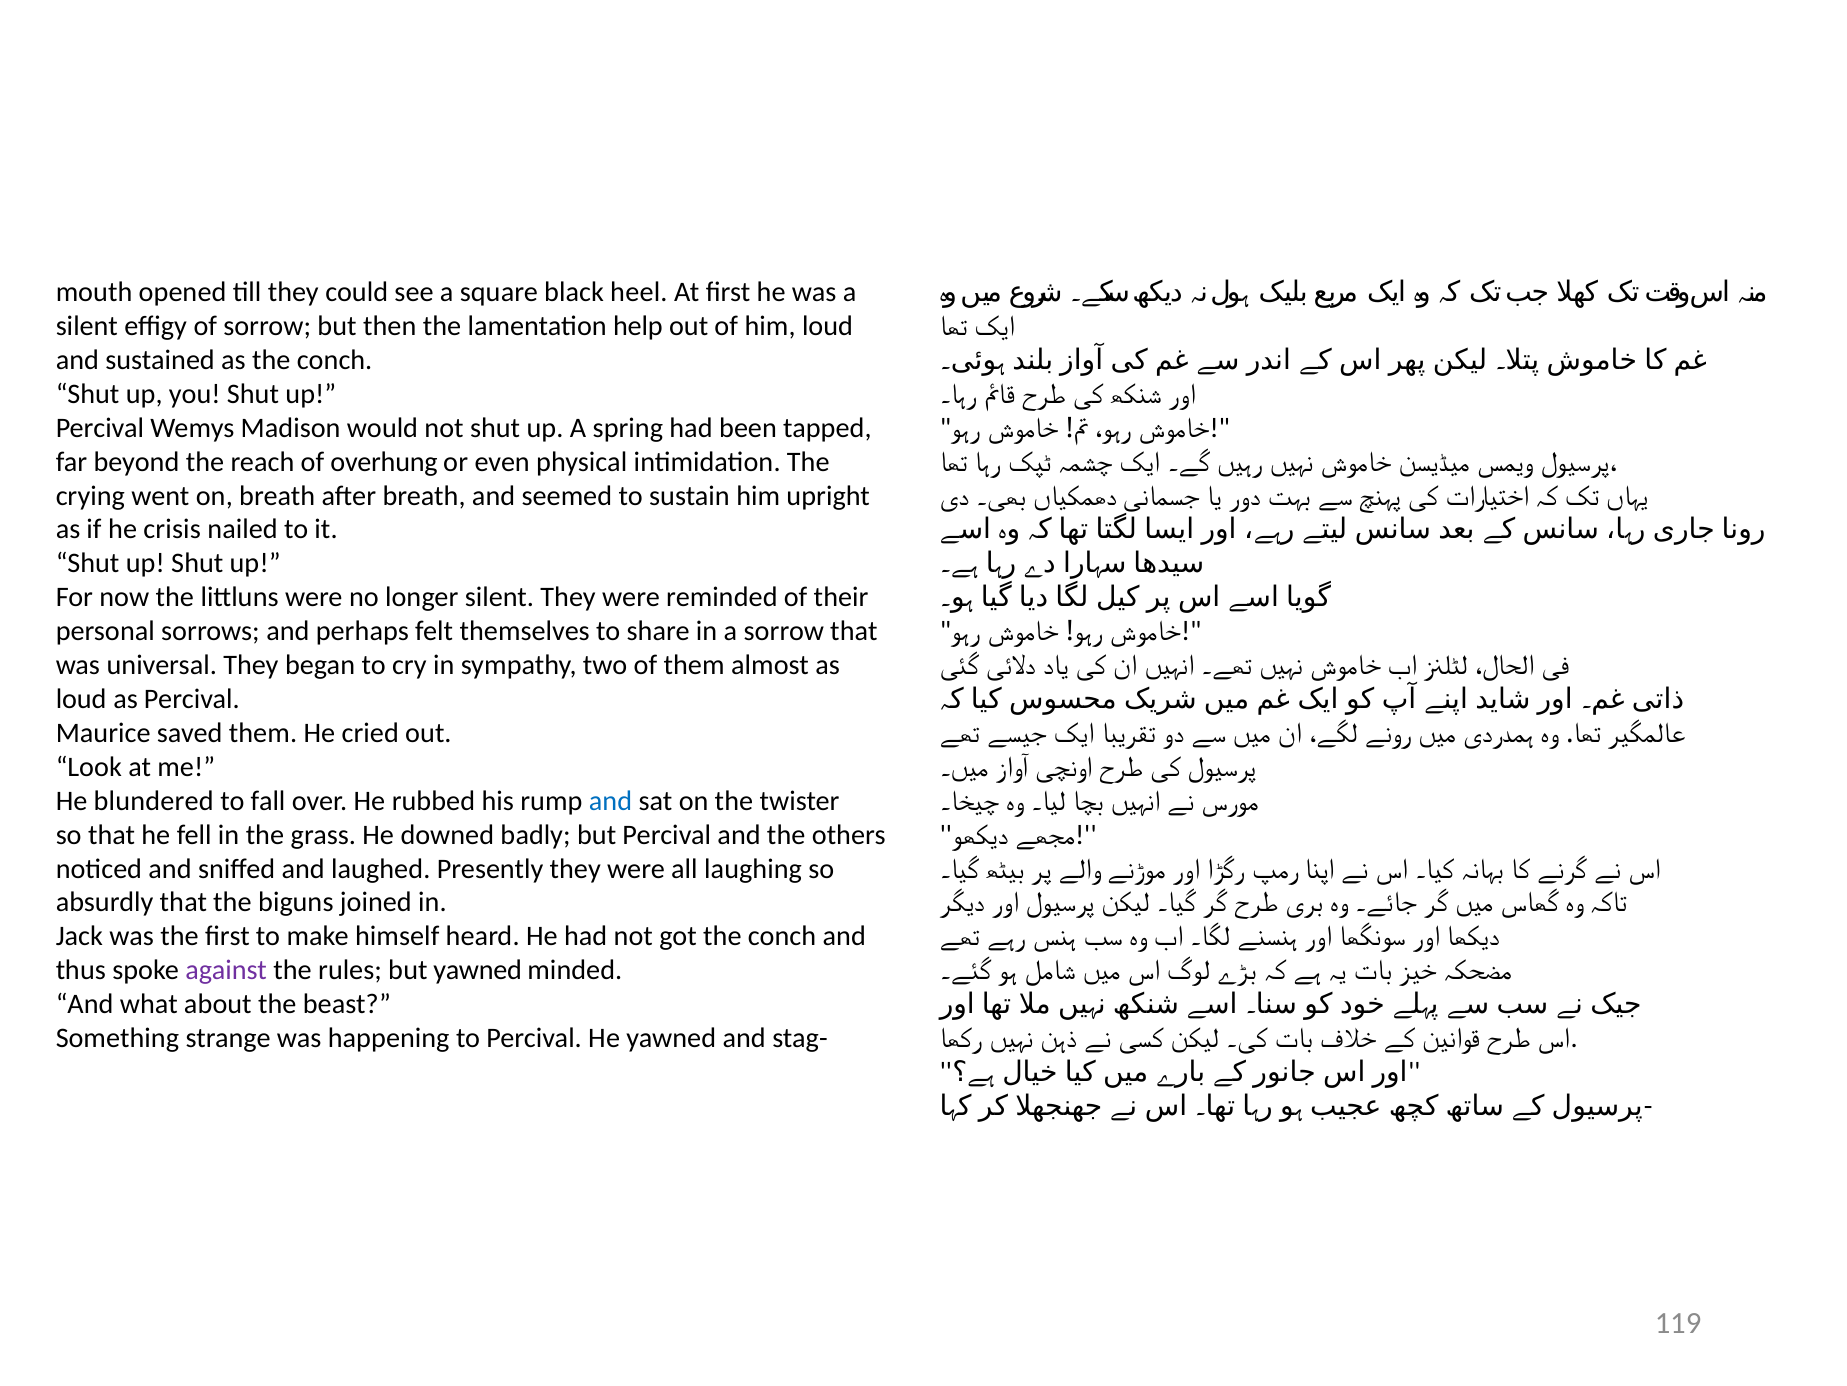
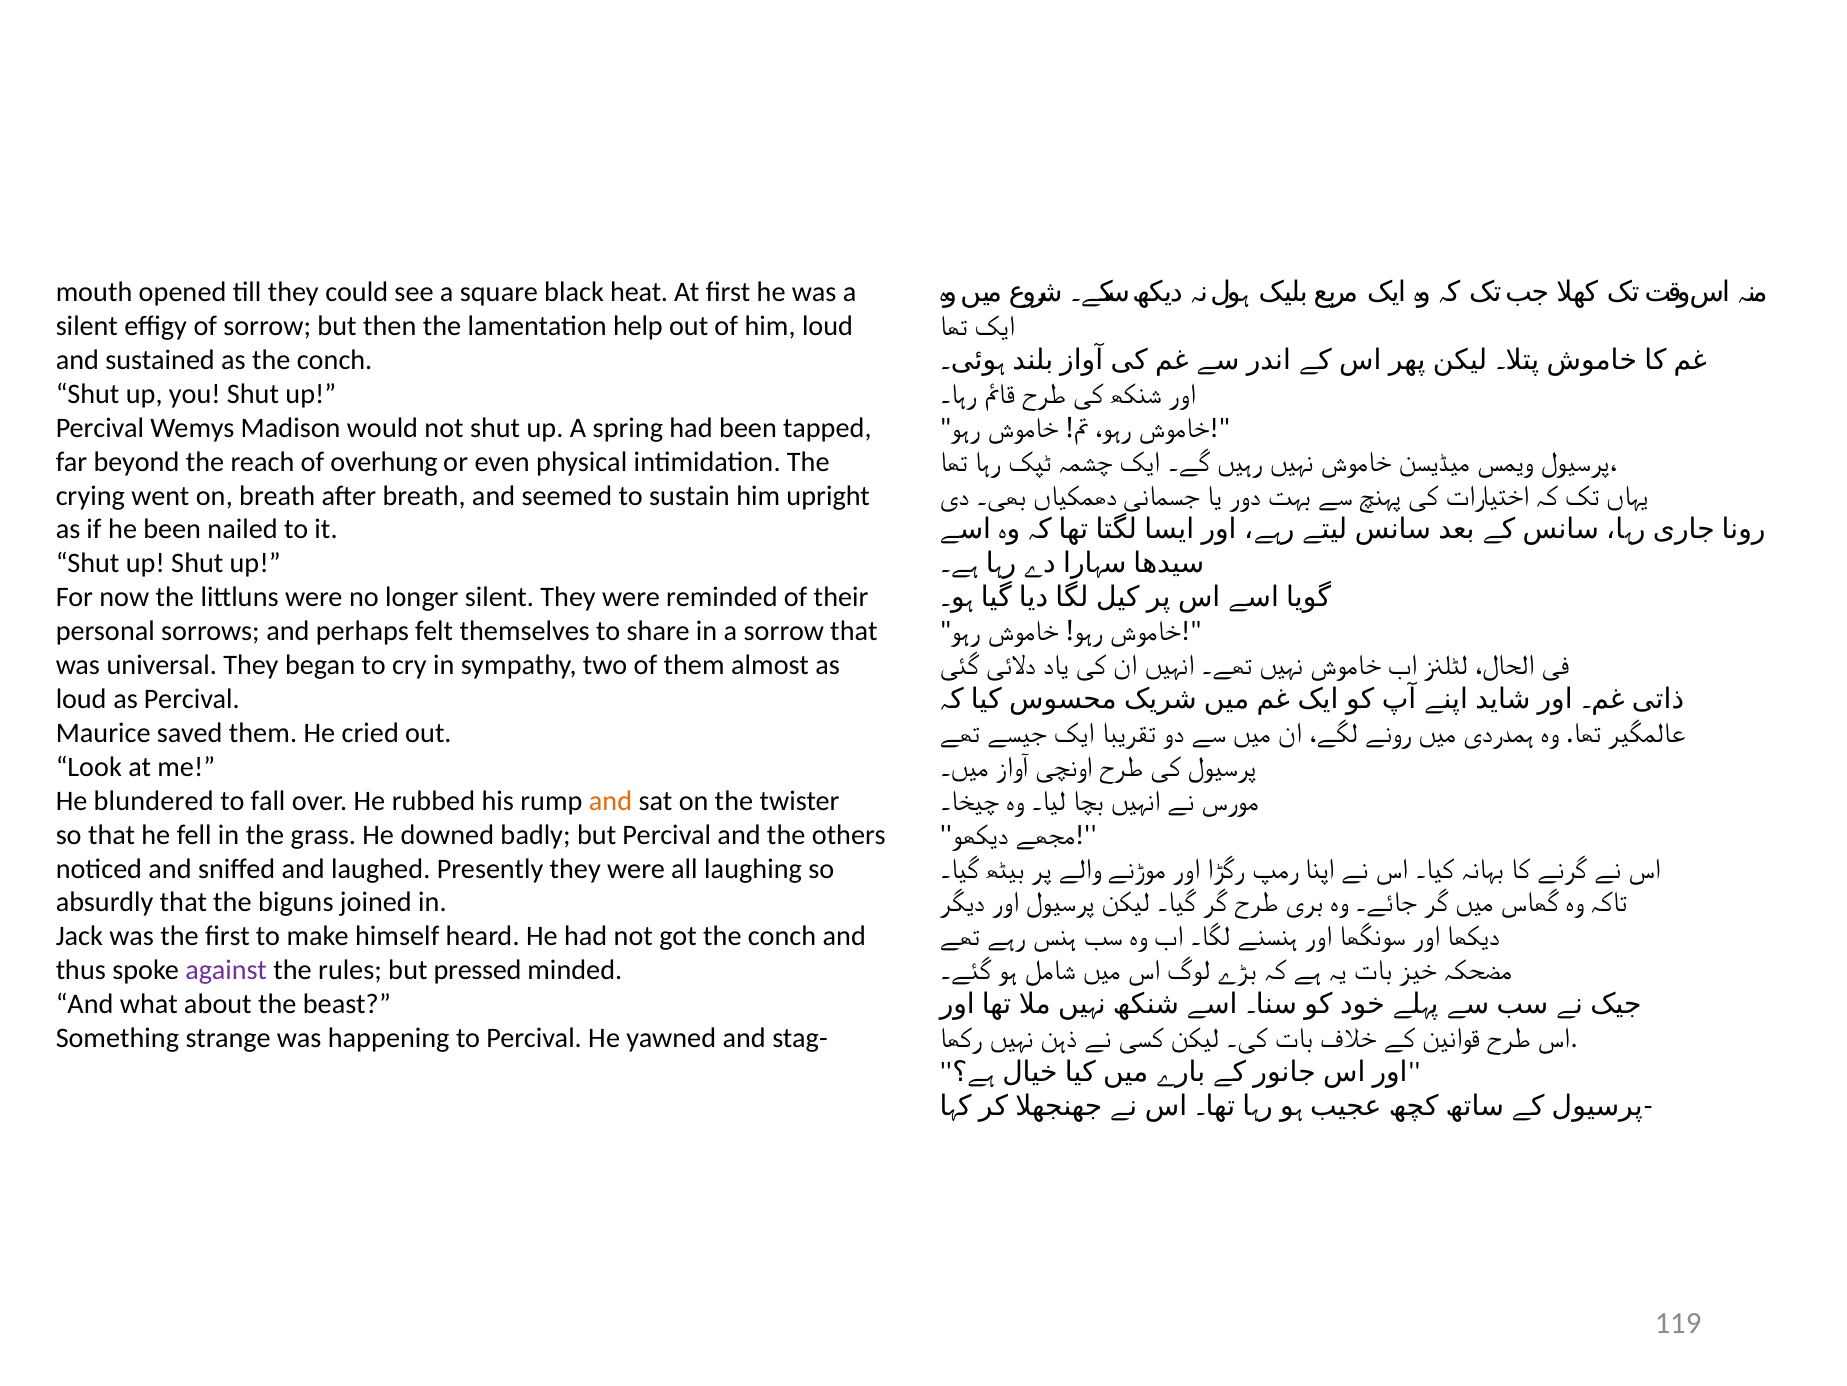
heel: heel -> heat
he crisis: crisis -> been
and at (610, 800) colour: blue -> orange
but yawned: yawned -> pressed
